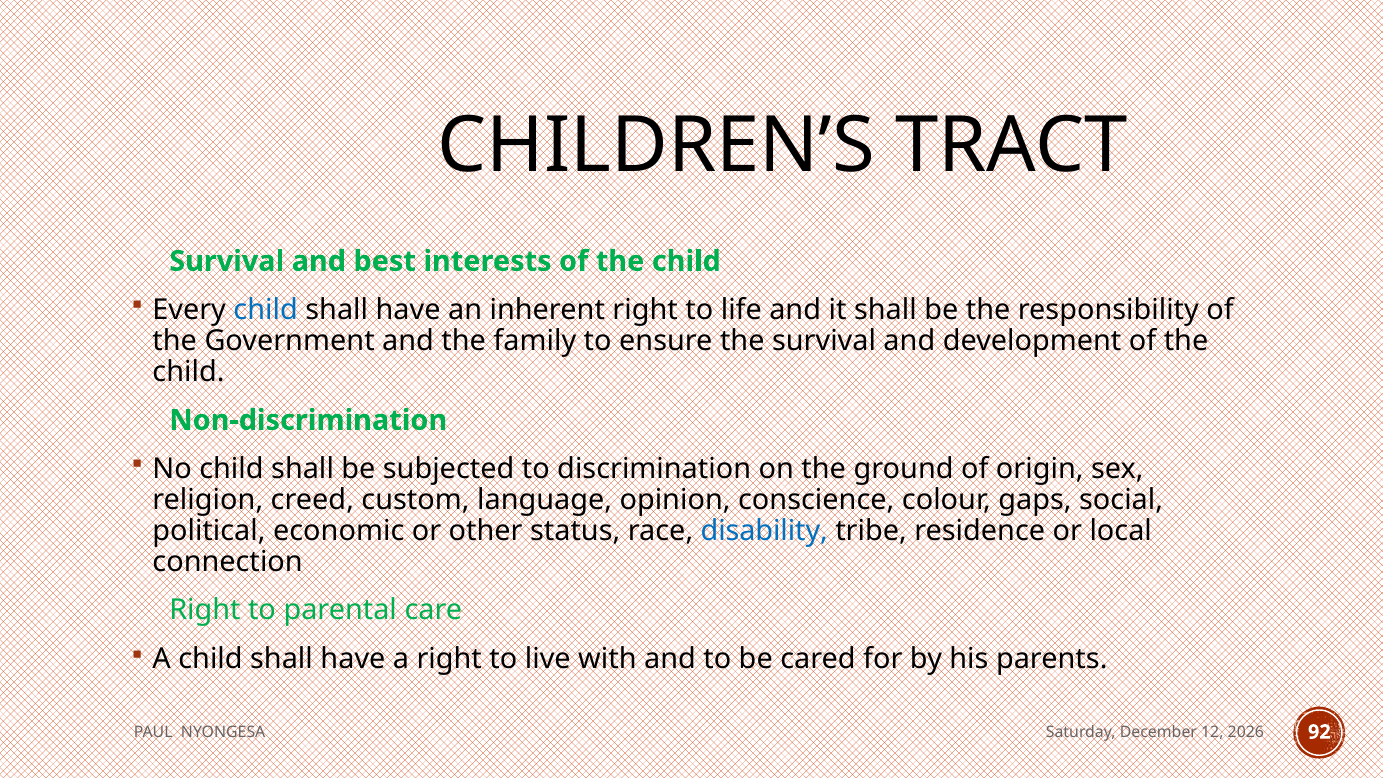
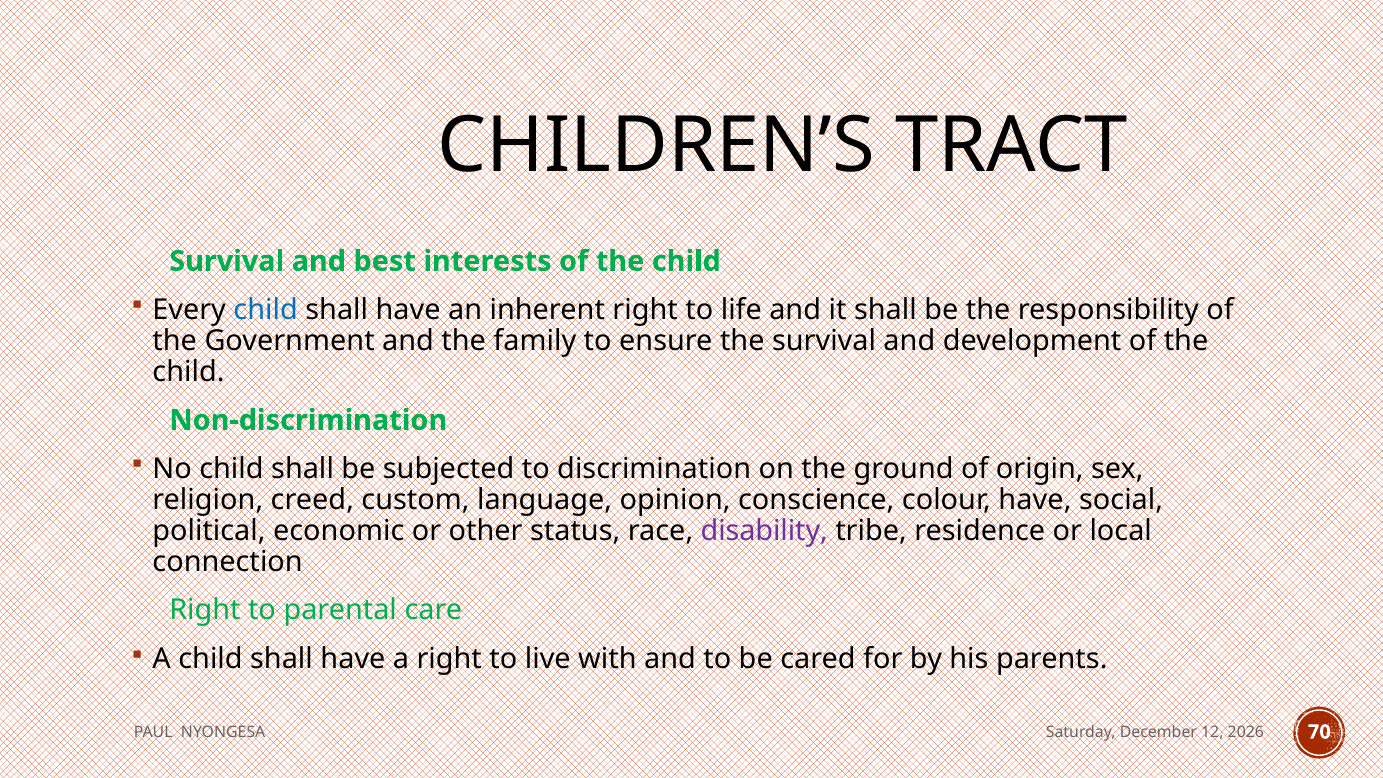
colour gaps: gaps -> have
disability colour: blue -> purple
92: 92 -> 70
